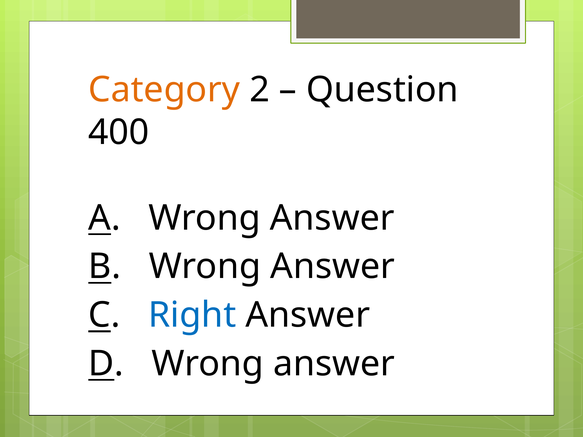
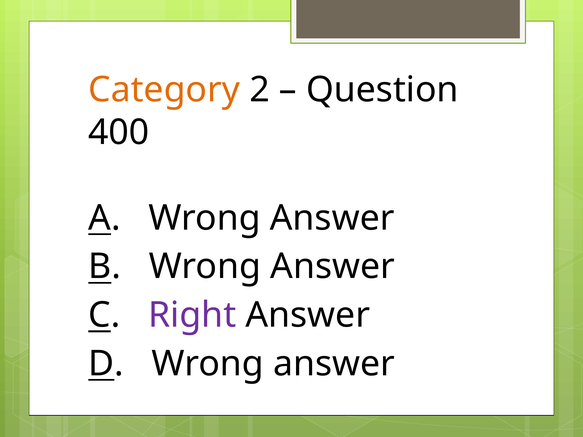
Right colour: blue -> purple
